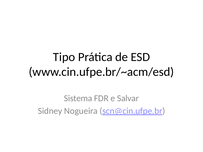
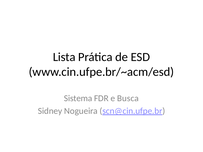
Tipo: Tipo -> Lista
Salvar: Salvar -> Busca
